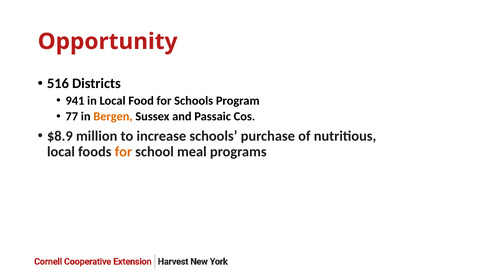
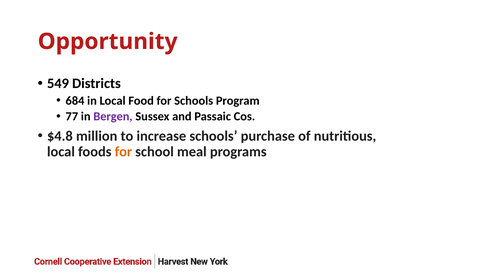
516: 516 -> 549
941: 941 -> 684
Bergen colour: orange -> purple
$8.9: $8.9 -> $4.8
